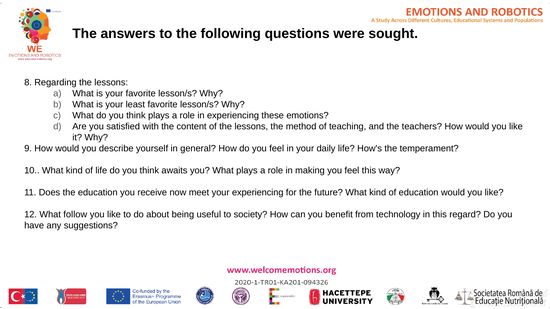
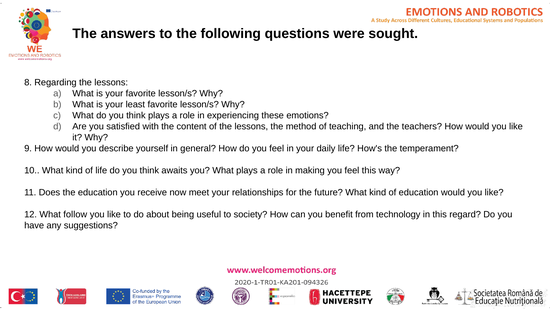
your experiencing: experiencing -> relationships
